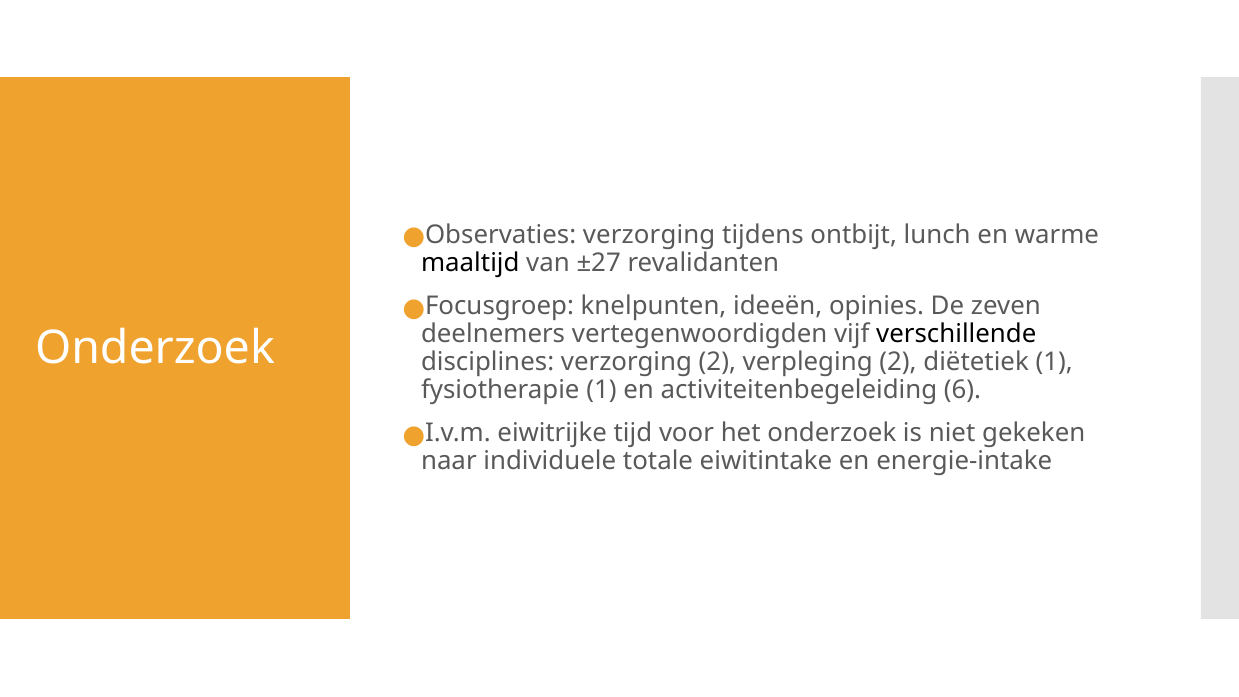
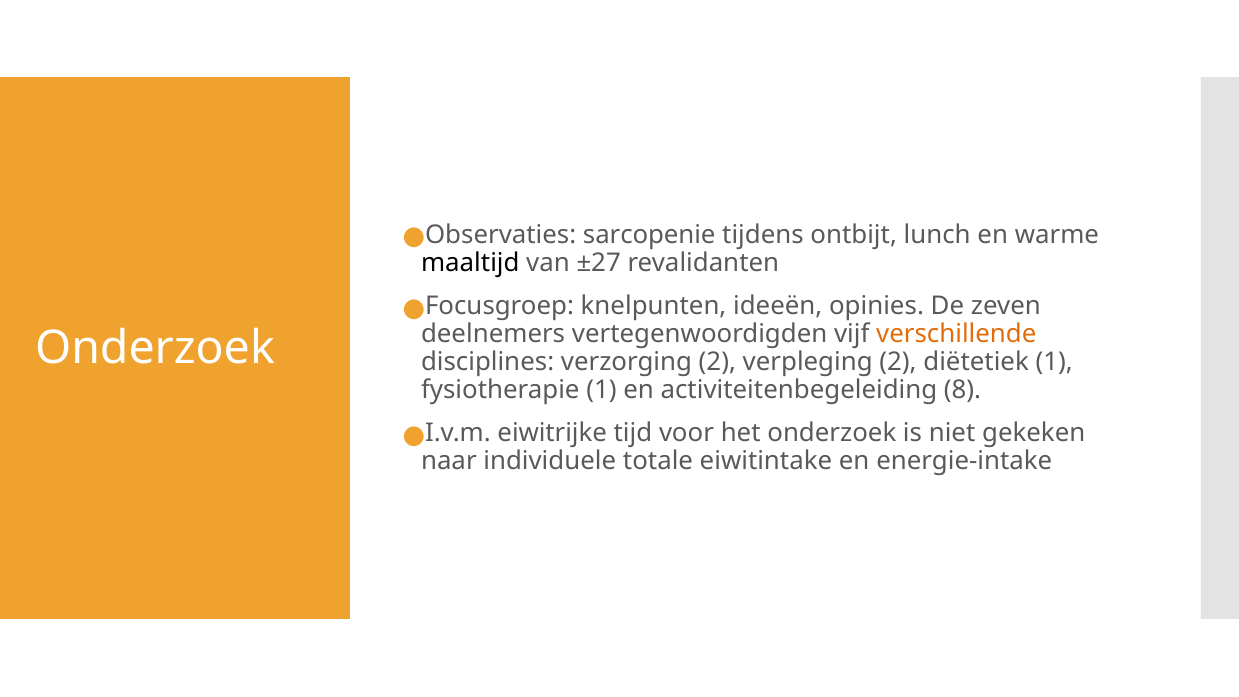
verzorging at (649, 235): verzorging -> sarcopenie
verschillende colour: black -> orange
6: 6 -> 8
